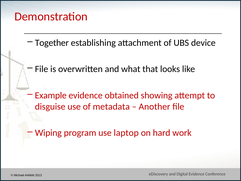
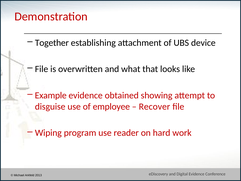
metadata: metadata -> employee
Another: Another -> Recover
laptop: laptop -> reader
